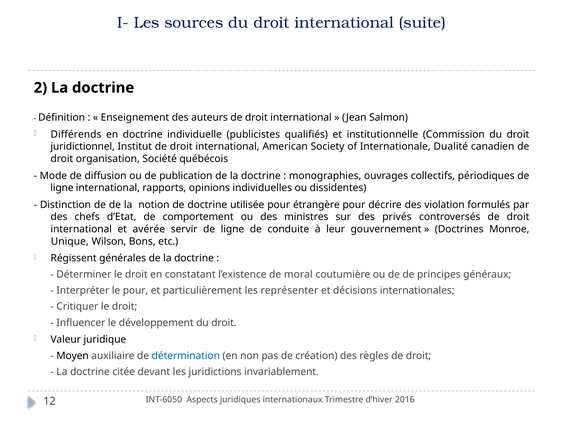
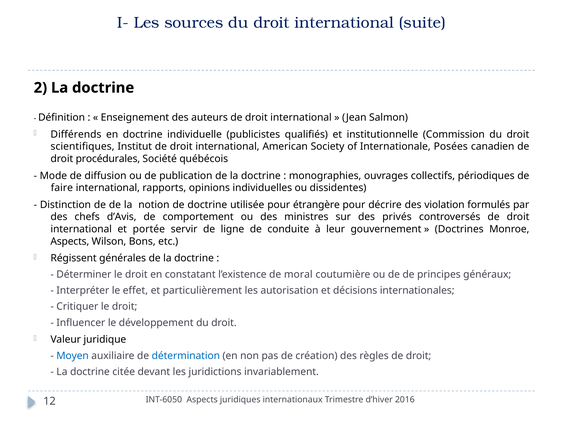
juridictionnel: juridictionnel -> scientifiques
Dualité: Dualité -> Posées
organisation: organisation -> procédurales
ligne at (62, 188): ligne -> faire
d’Etat: d’Etat -> d’Avis
avérée: avérée -> portée
Unique at (70, 242): Unique -> Aspects
le pour: pour -> effet
représenter: représenter -> autorisation
Moyen colour: black -> blue
